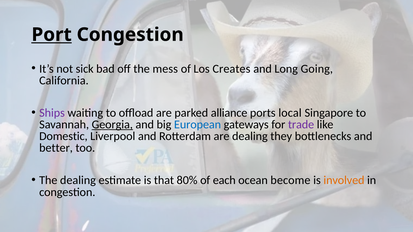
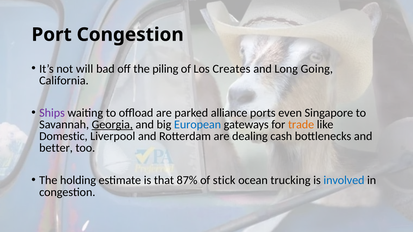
Port underline: present -> none
sick: sick -> will
mess: mess -> piling
local: local -> even
trade colour: purple -> orange
they: they -> cash
The dealing: dealing -> holding
80%: 80% -> 87%
each: each -> stick
become: become -> trucking
involved colour: orange -> blue
